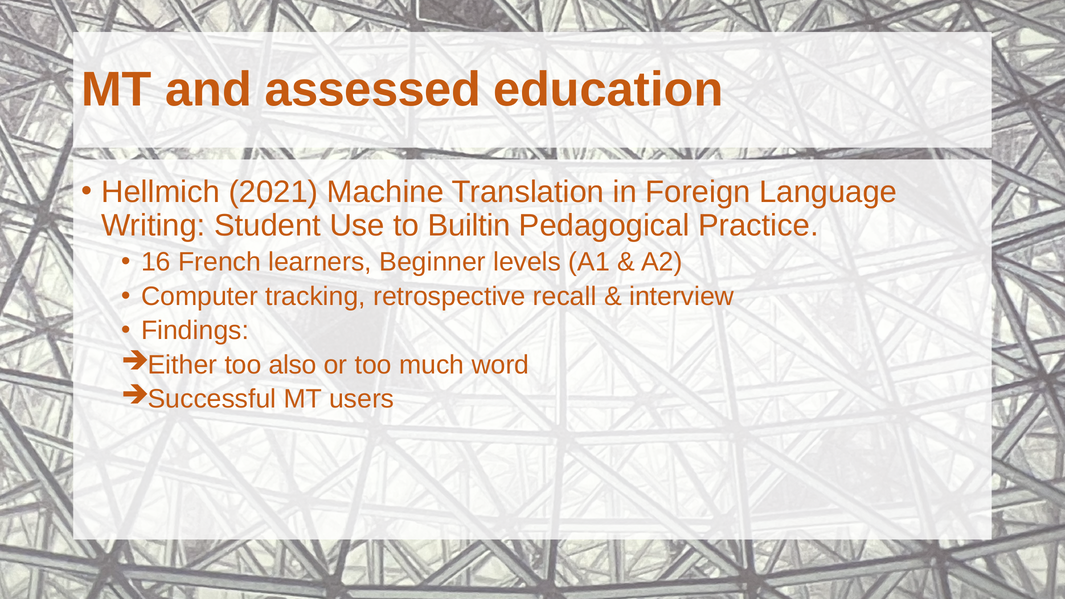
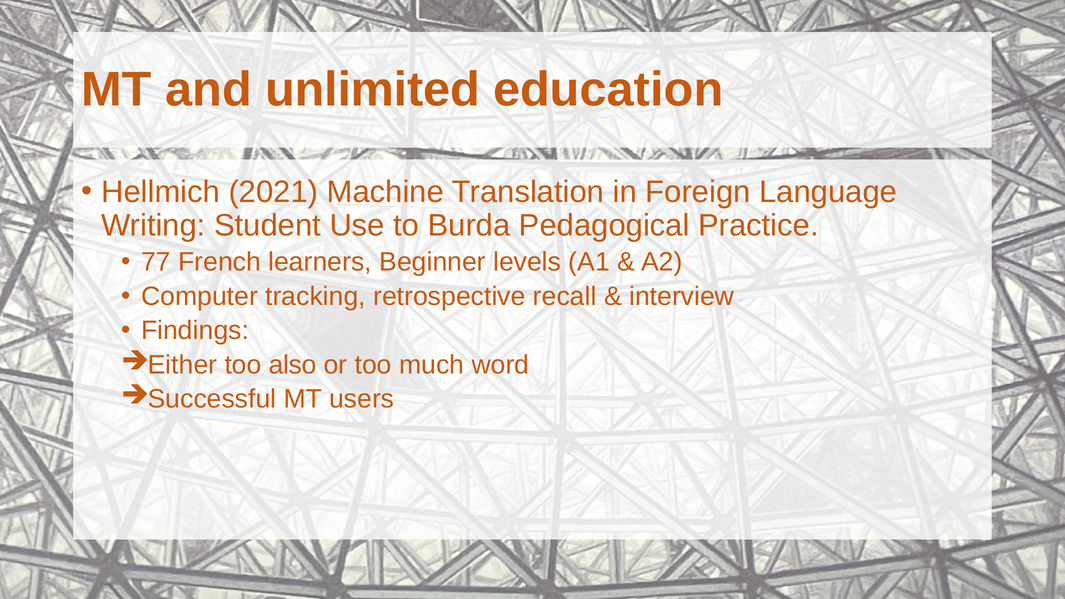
assessed: assessed -> unlimited
Builtin: Builtin -> Burda
16: 16 -> 77
